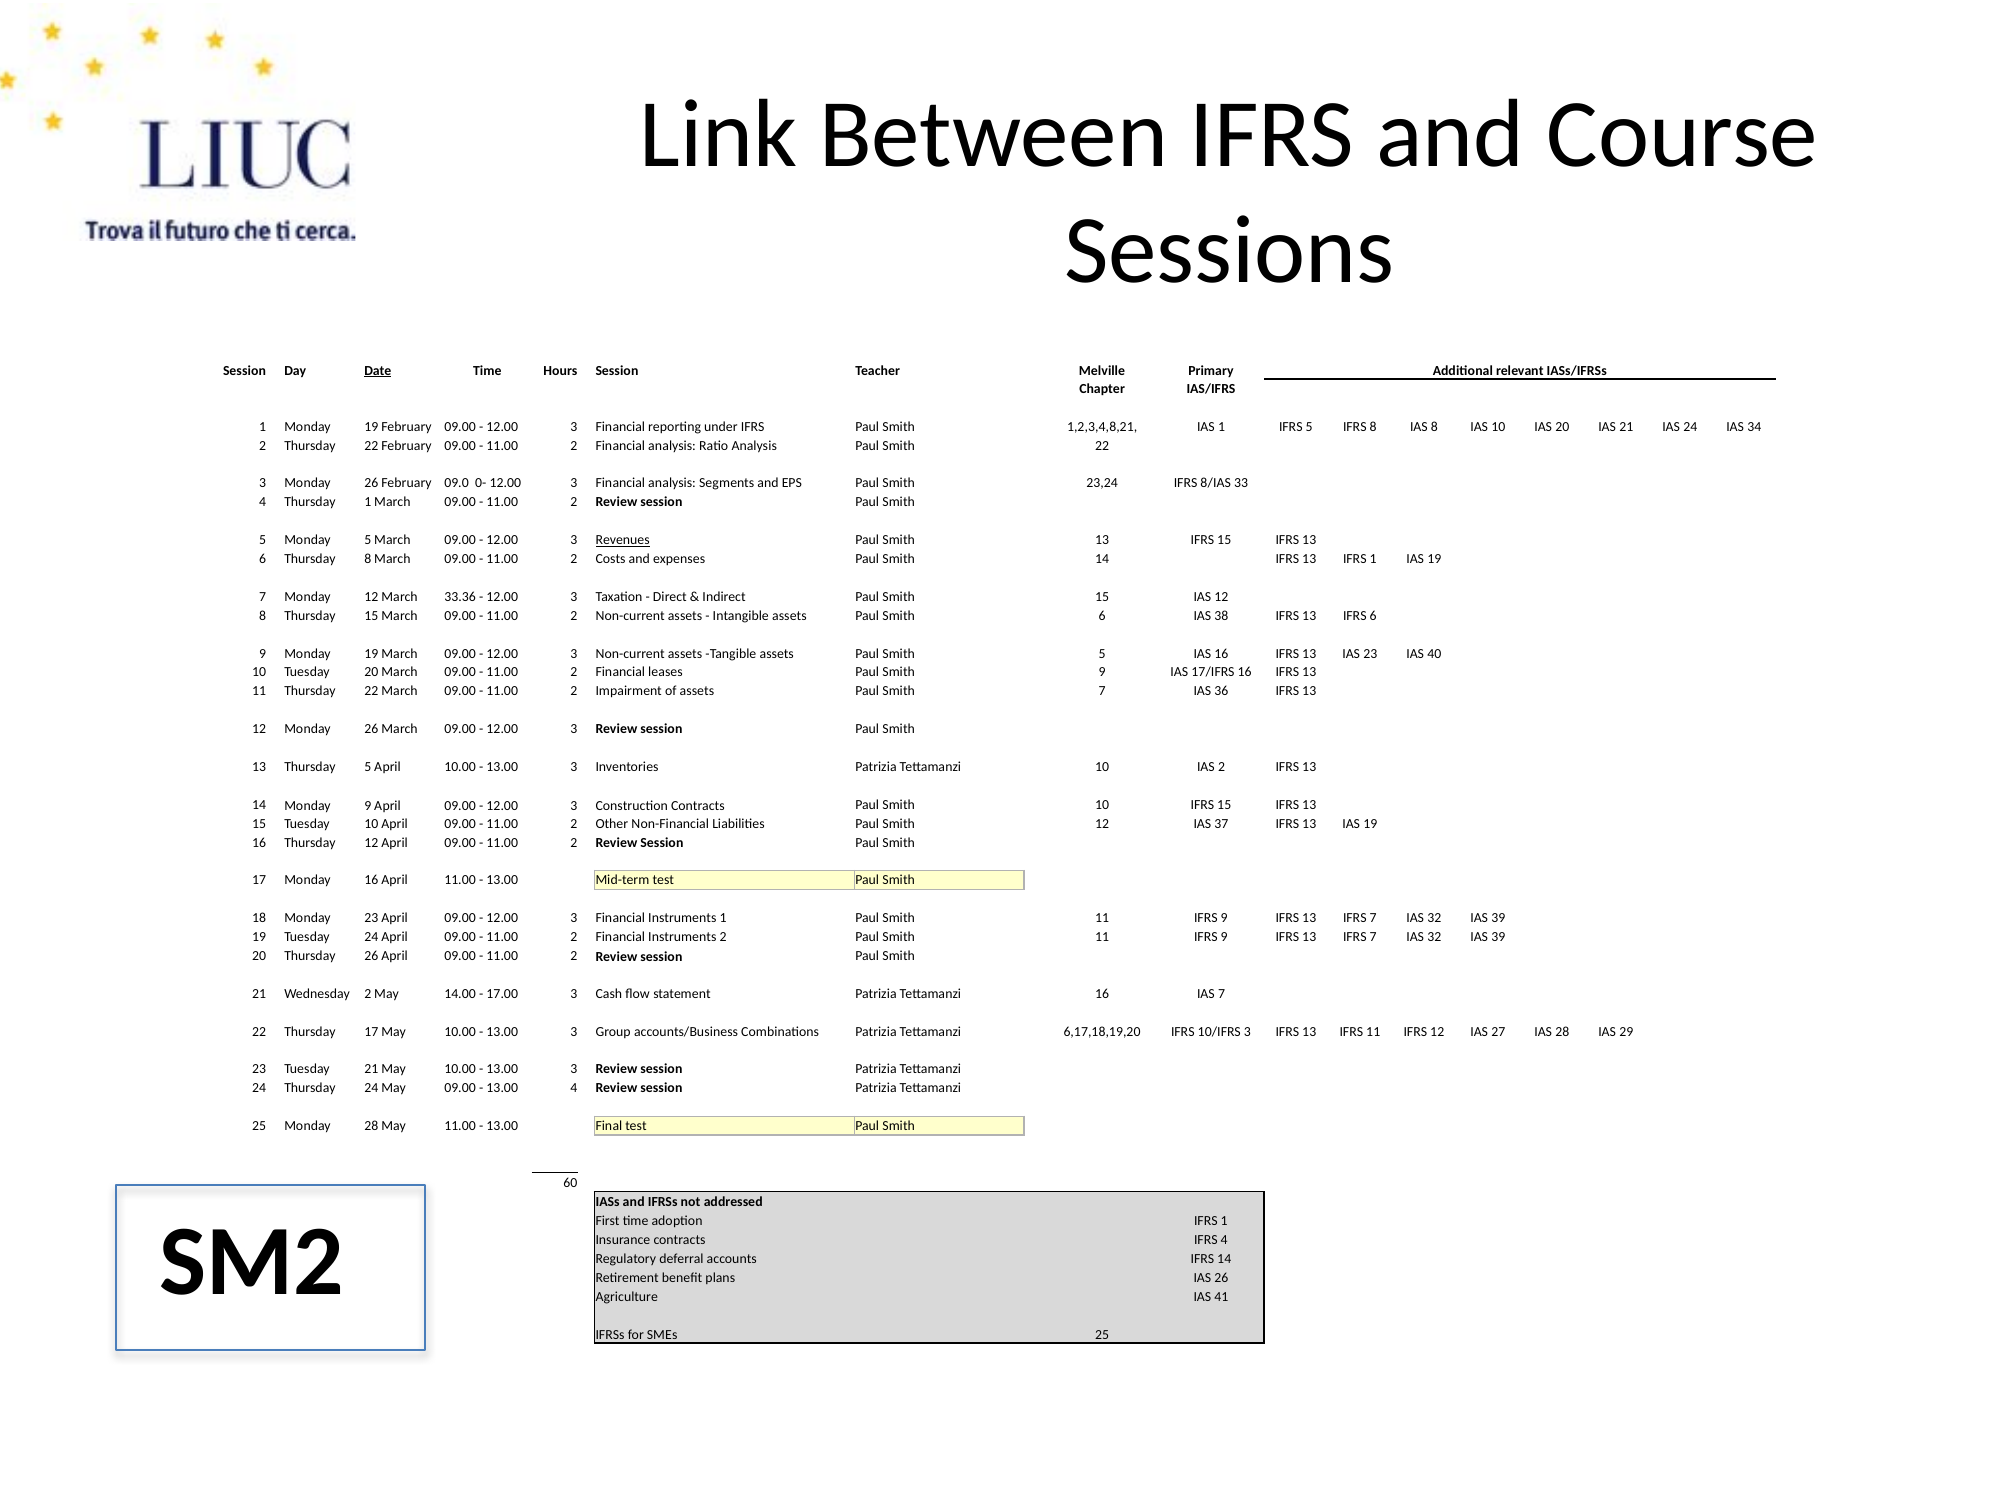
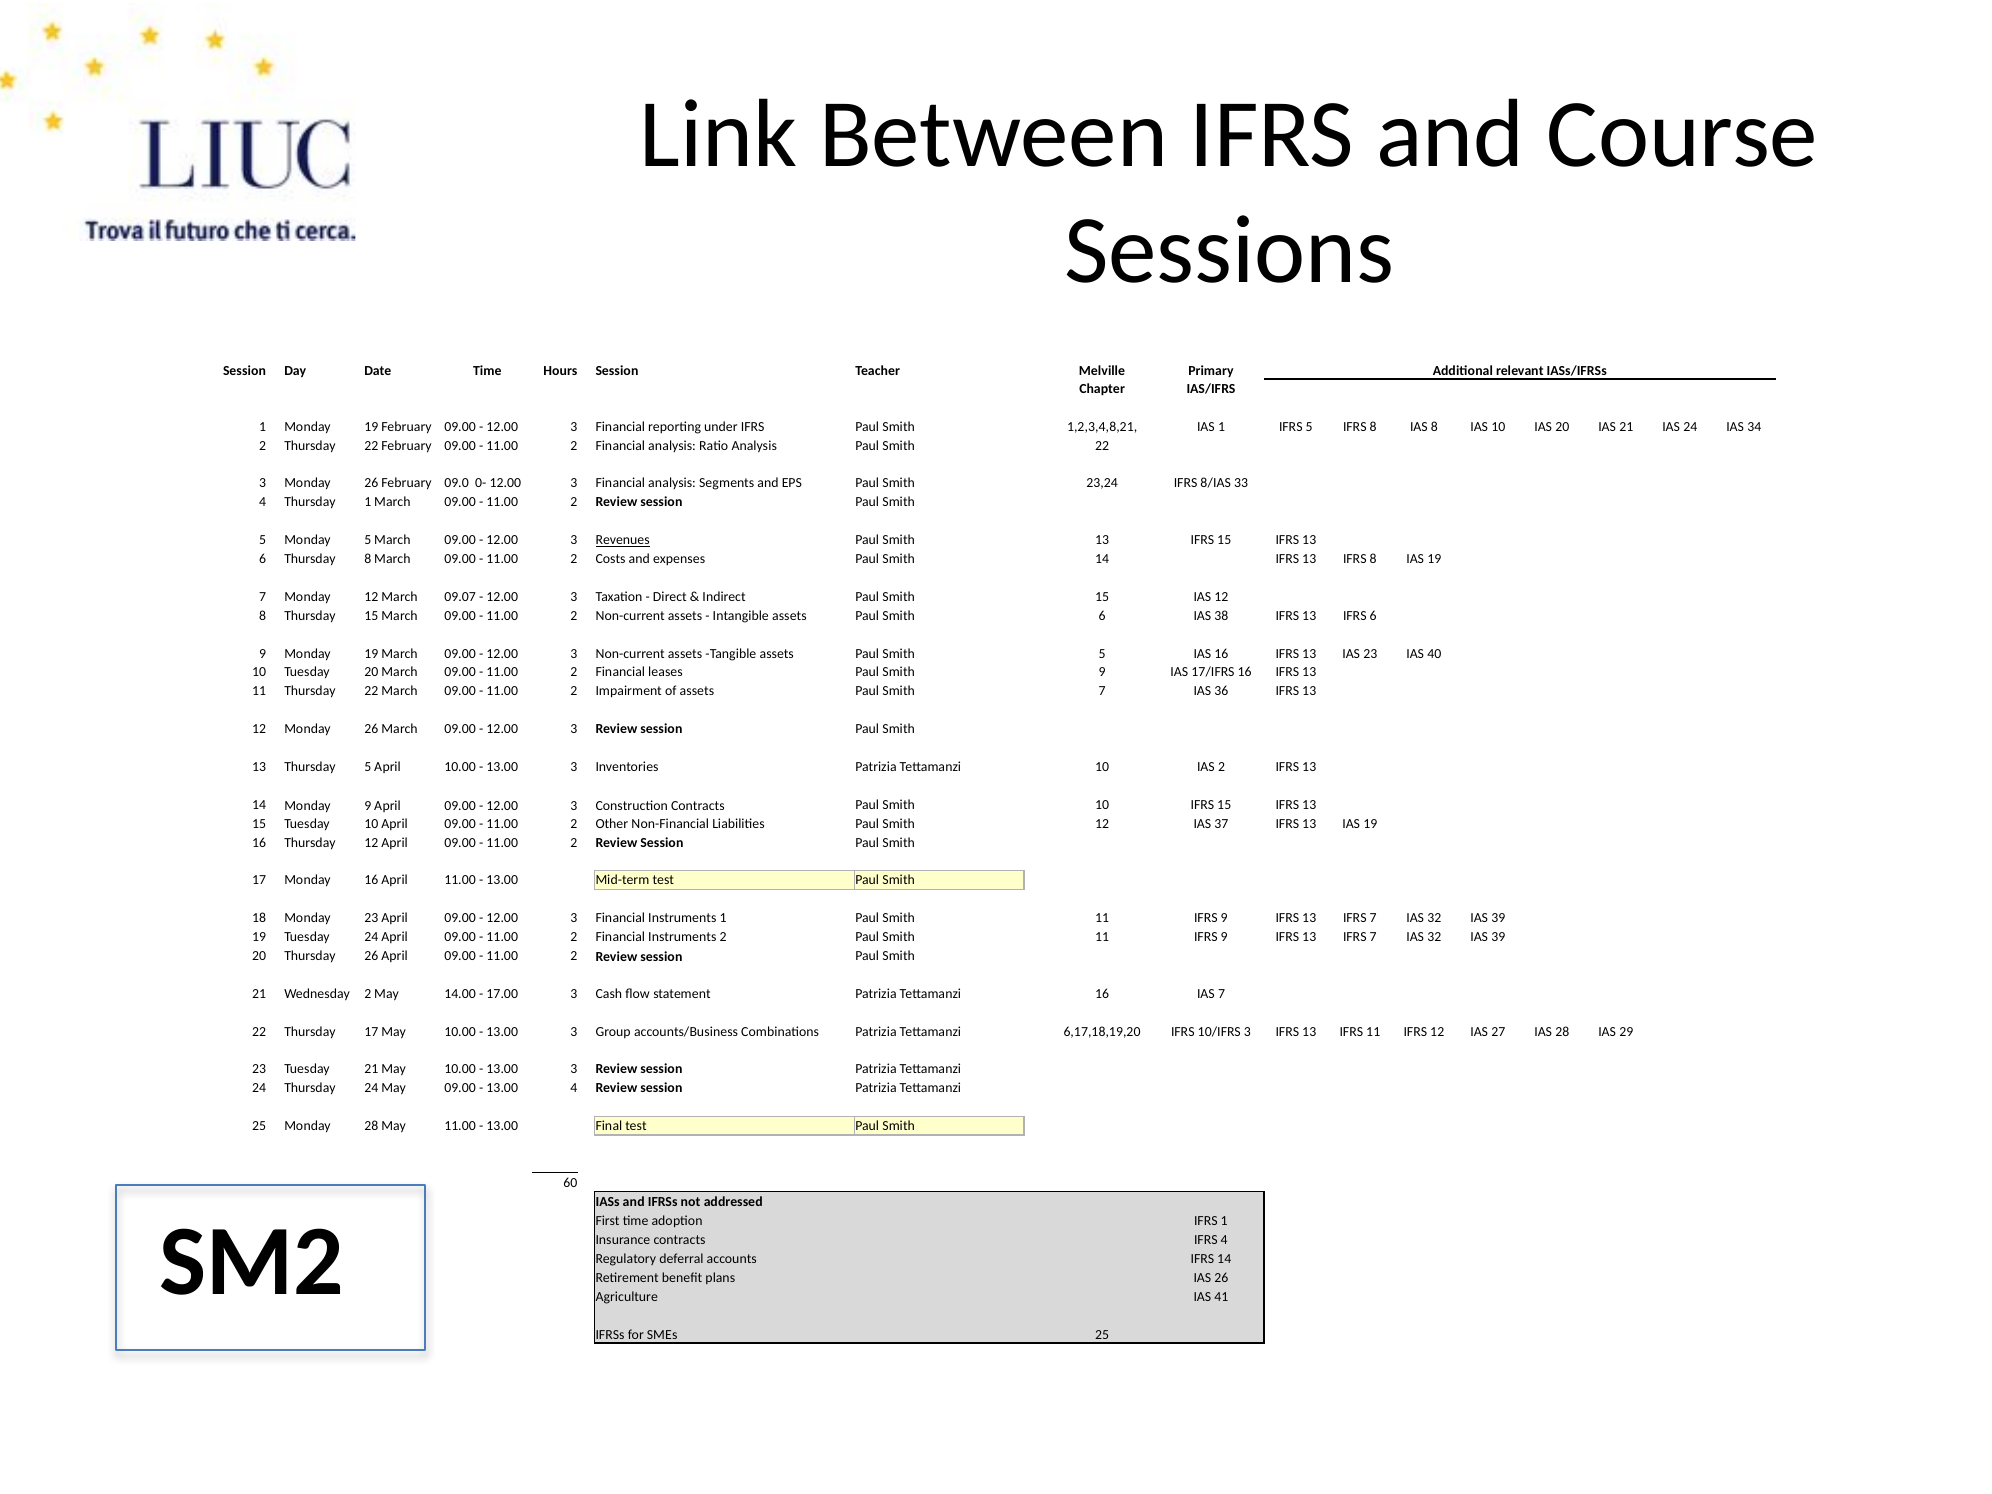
Date underline: present -> none
13 IFRS 1: 1 -> 8
33.36: 33.36 -> 09.07
